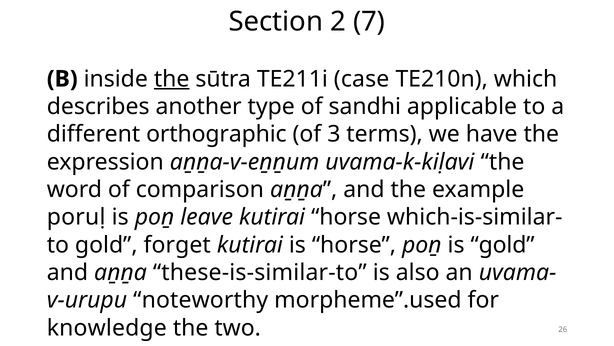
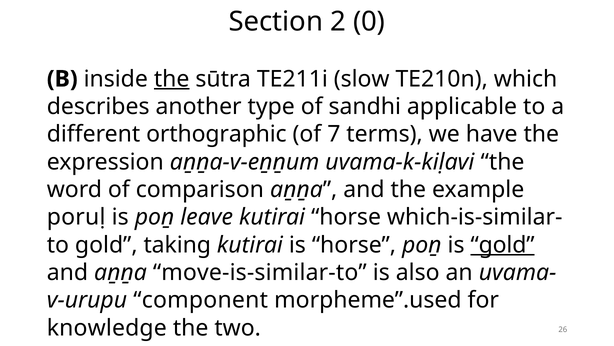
7: 7 -> 0
case: case -> slow
3: 3 -> 7
forget: forget -> taking
gold at (503, 245) underline: none -> present
these-is-similar-to: these-is-similar-to -> move-is-similar-to
noteworthy: noteworthy -> component
